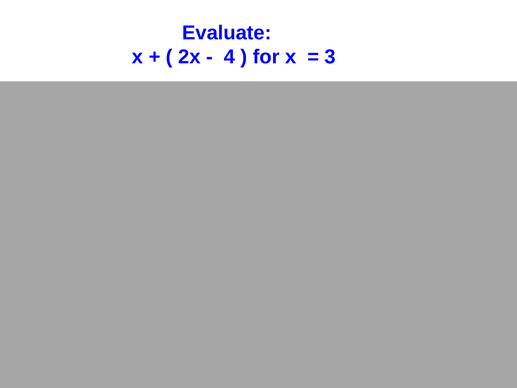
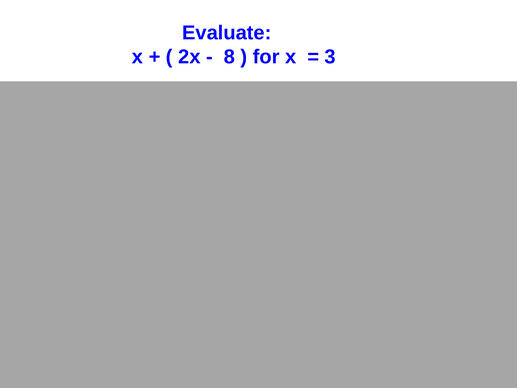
4 at (229, 57): 4 -> 8
